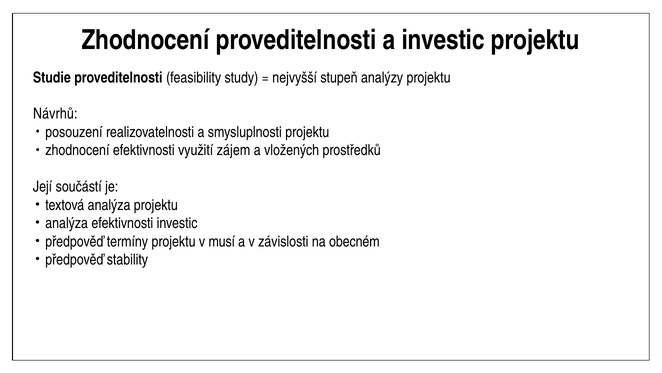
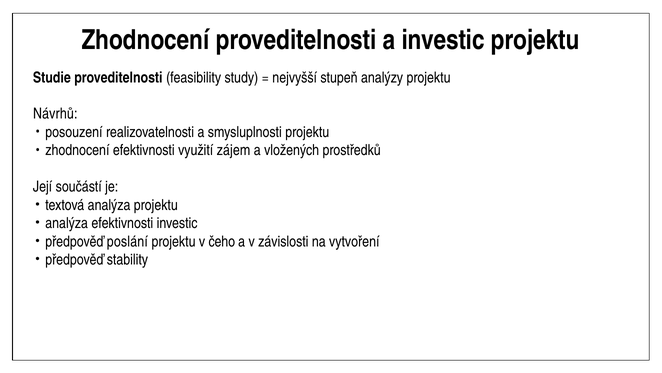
termíny: termíny -> poslání
musí: musí -> čeho
obecném: obecném -> vytvoření
